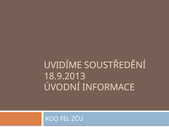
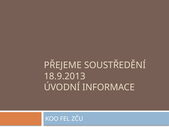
UVIDÍME: UVIDÍME -> PŘEJEME
